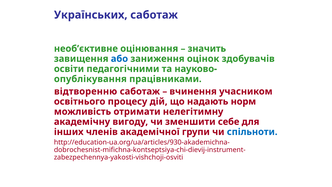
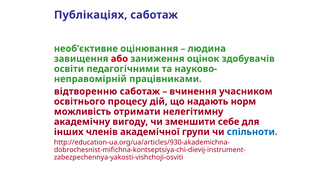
Українських: Українських -> Публікаціях
значить: значить -> людина
або colour: blue -> red
опублікування: опублікування -> неправомірній
